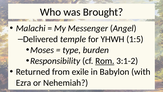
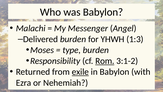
was Brought: Brought -> Babylon
Delivered temple: temple -> burden
1:5: 1:5 -> 1:3
exile underline: none -> present
